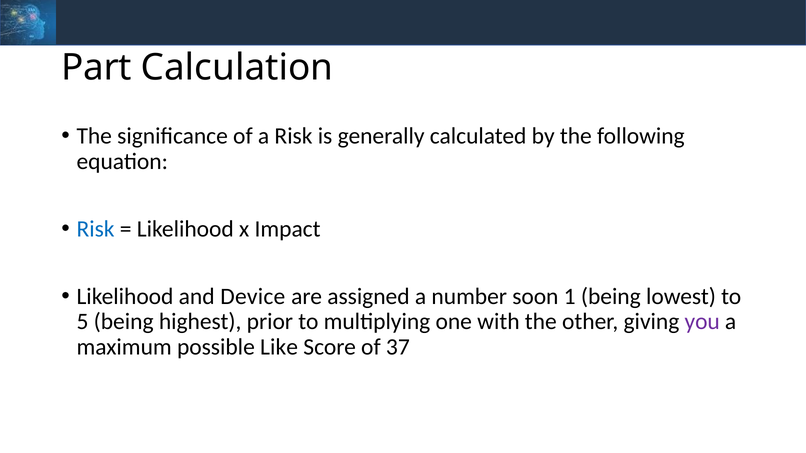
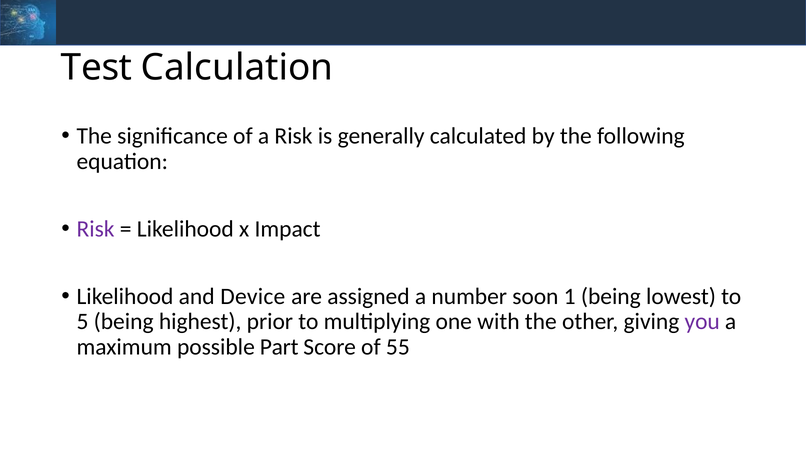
Part: Part -> Test
Risk at (96, 229) colour: blue -> purple
Like: Like -> Part
37: 37 -> 55
